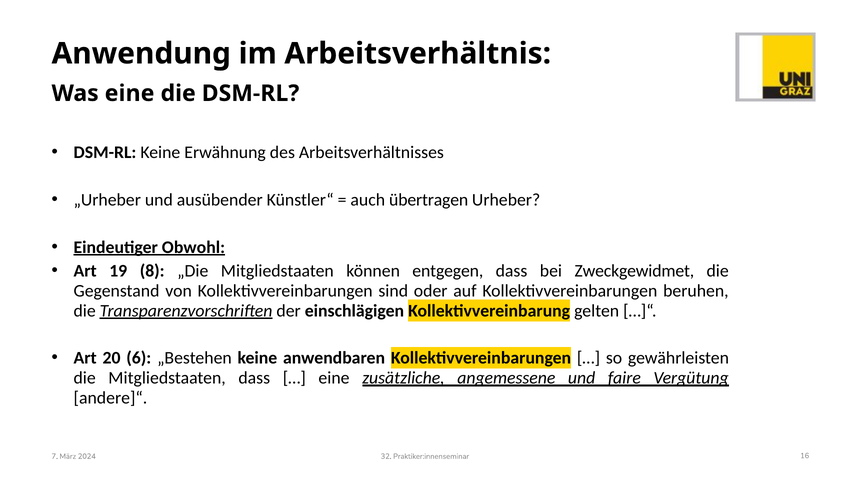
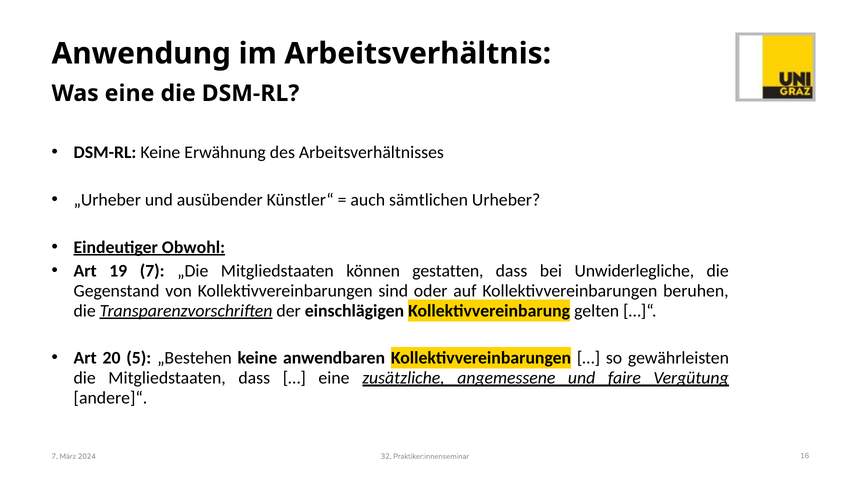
übertragen: übertragen -> sämtlichen
19 8: 8 -> 7
entgegen: entgegen -> gestatten
Zweckgewidmet: Zweckgewidmet -> Unwiderlegliche
6: 6 -> 5
